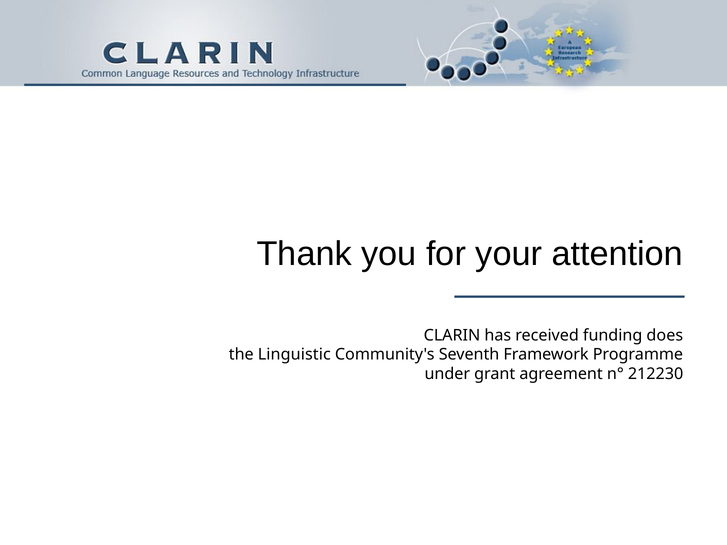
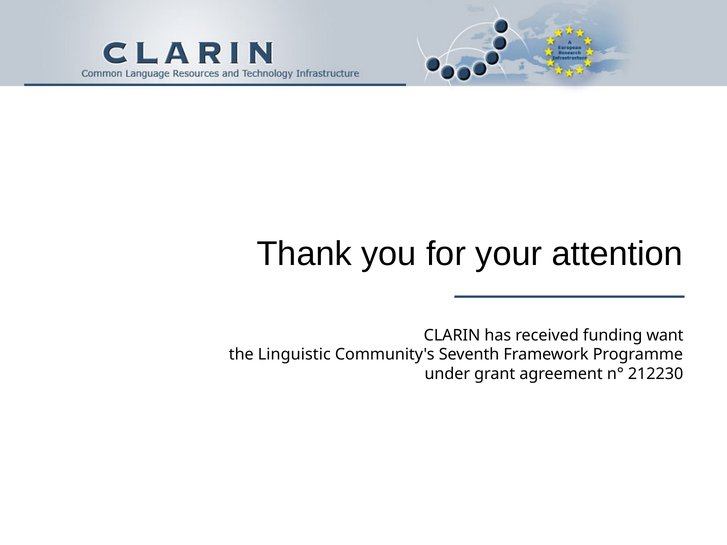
does: does -> want
